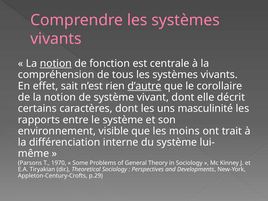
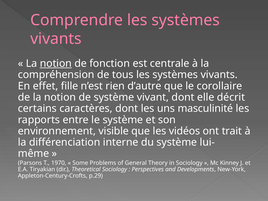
sait: sait -> fille
d’autre underline: present -> none
moins: moins -> vidéos
